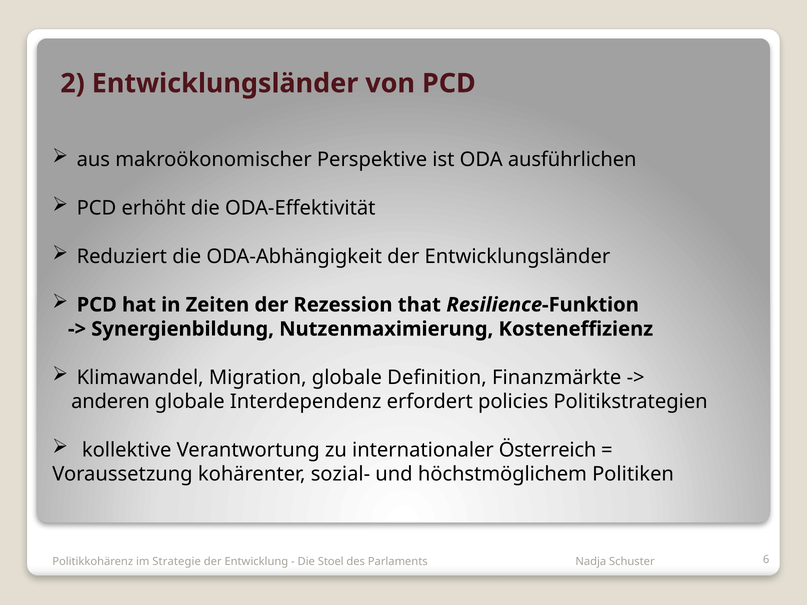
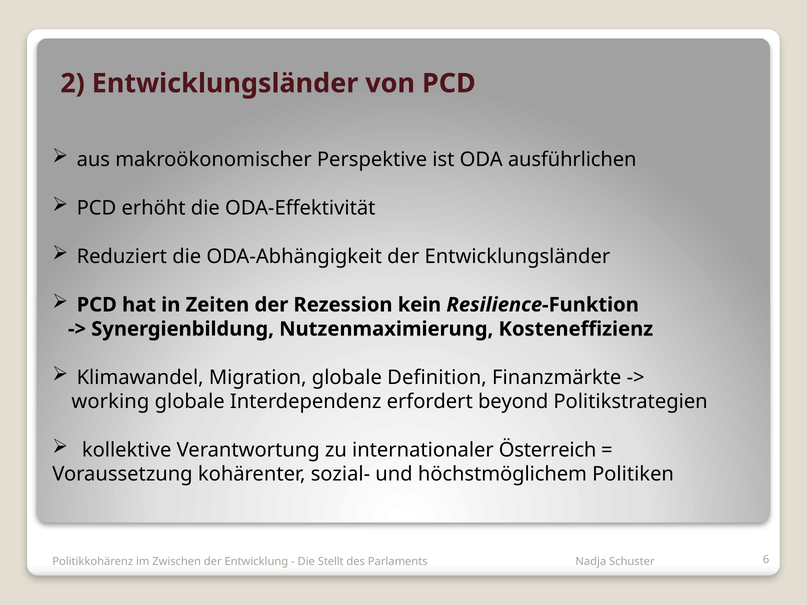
that: that -> kein
anderen: anderen -> working
policies: policies -> beyond
Strategie: Strategie -> Zwischen
Stoel: Stoel -> Stellt
